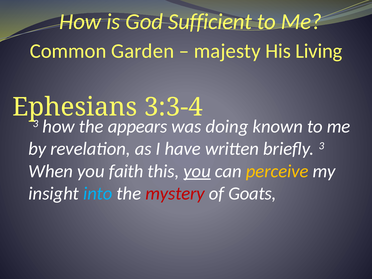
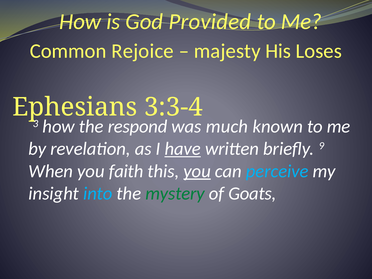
Sufficient: Sufficient -> Provided
Garden: Garden -> Rejoice
Living: Living -> Loses
appears: appears -> respond
doing: doing -> much
have underline: none -> present
briefly 3: 3 -> 9
perceive colour: yellow -> light blue
mystery colour: red -> green
